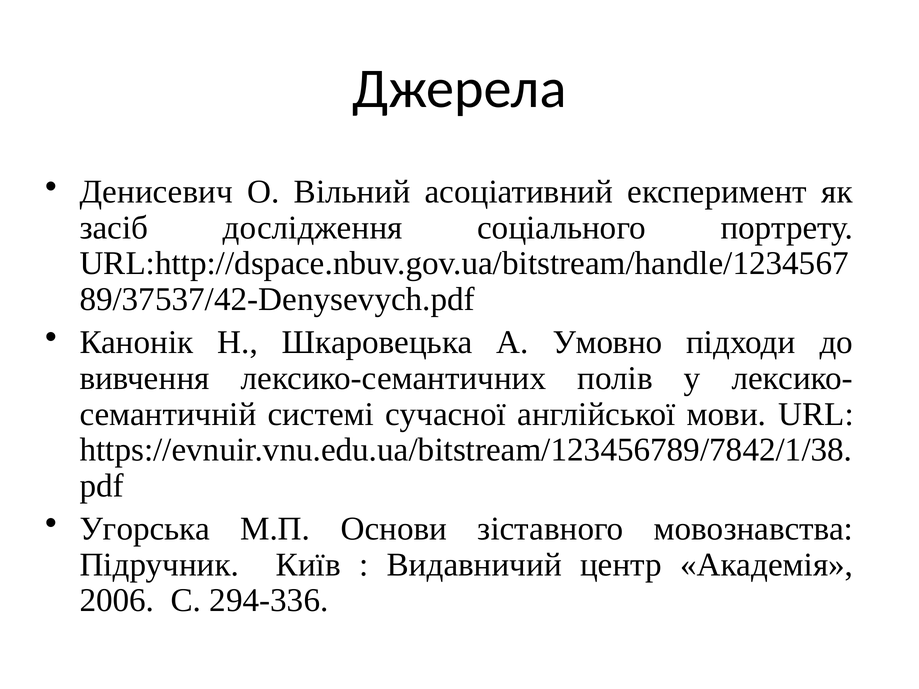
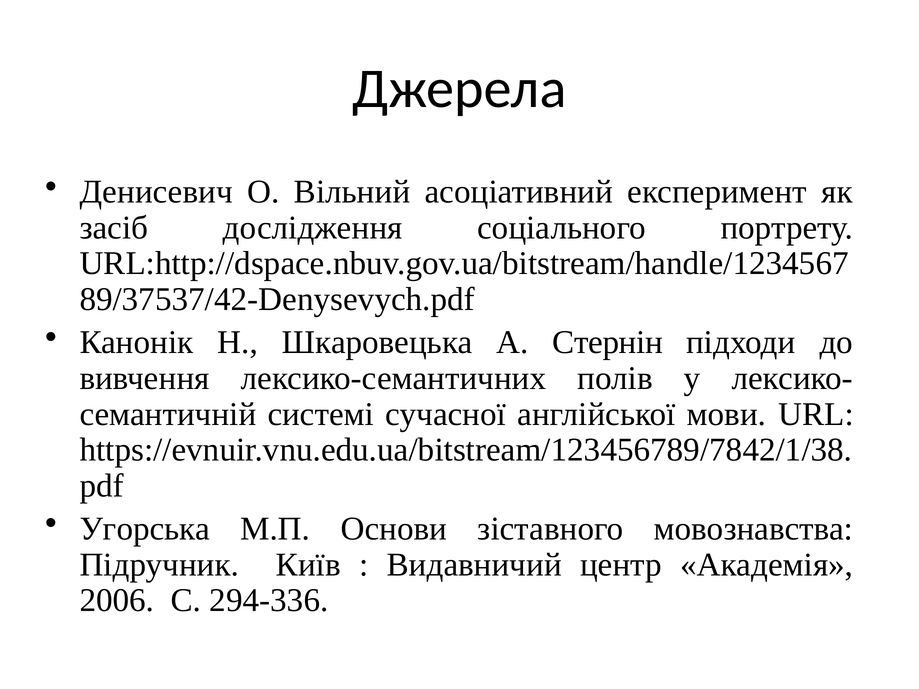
Умовно: Умовно -> Стернін
